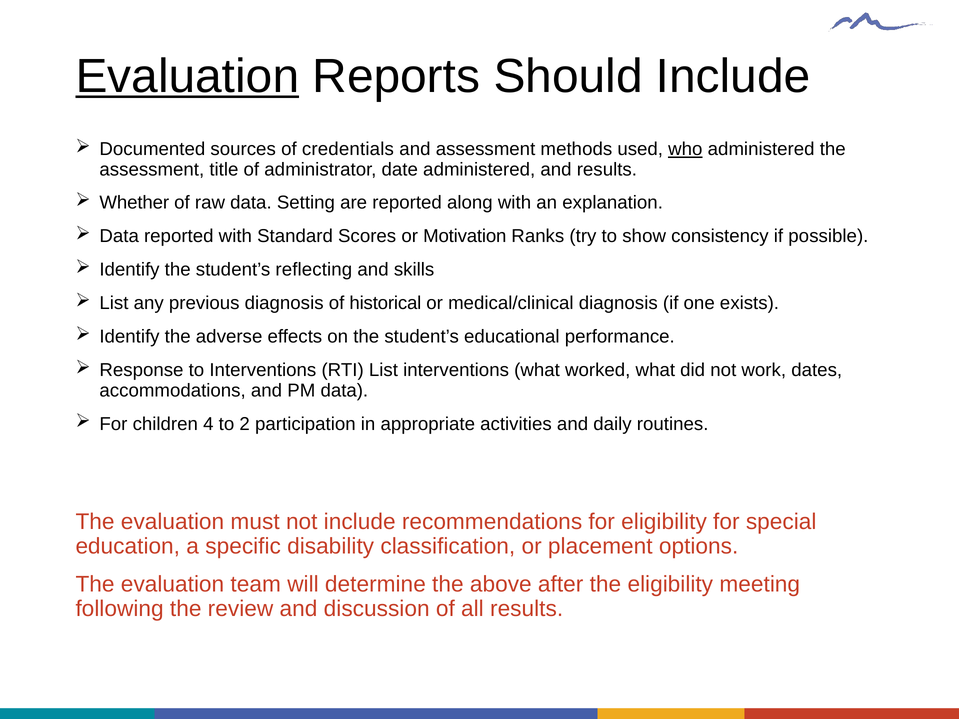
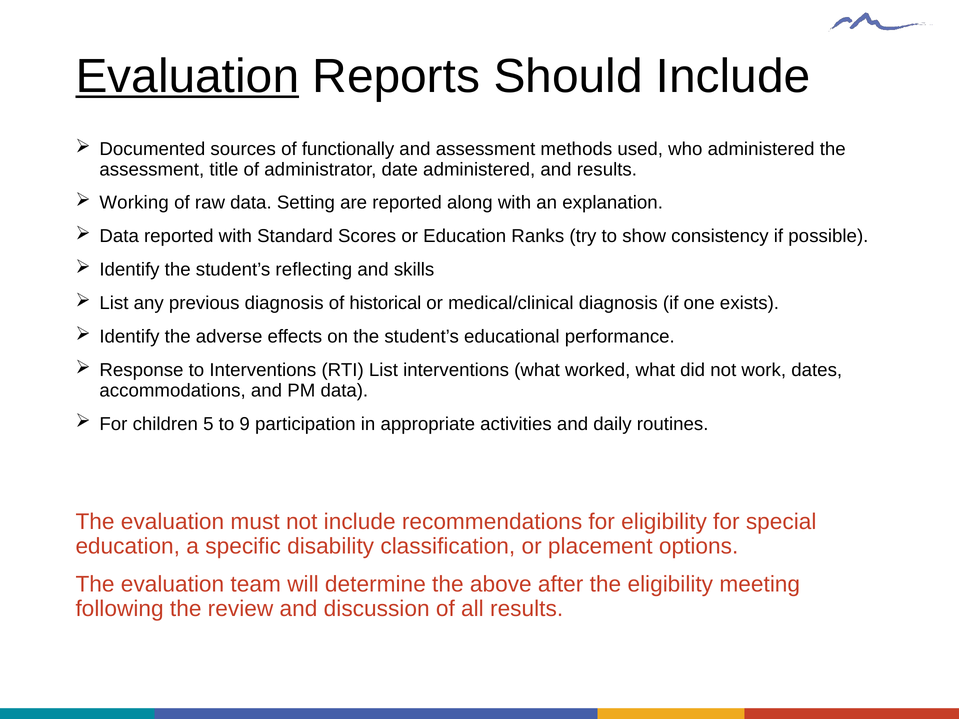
credentials: credentials -> functionally
who underline: present -> none
Whether: Whether -> Working
or Motivation: Motivation -> Education
4: 4 -> 5
2: 2 -> 9
